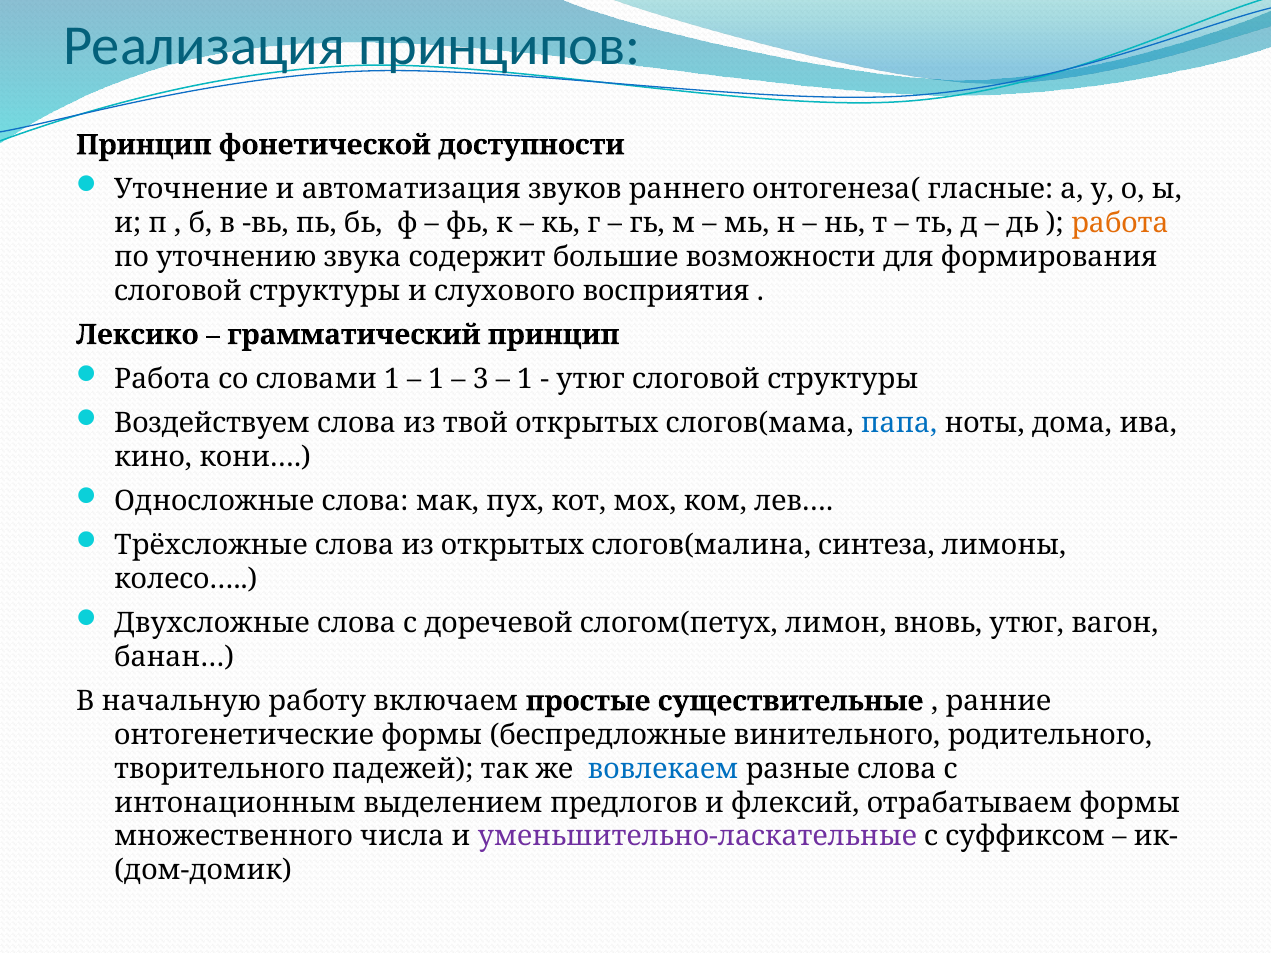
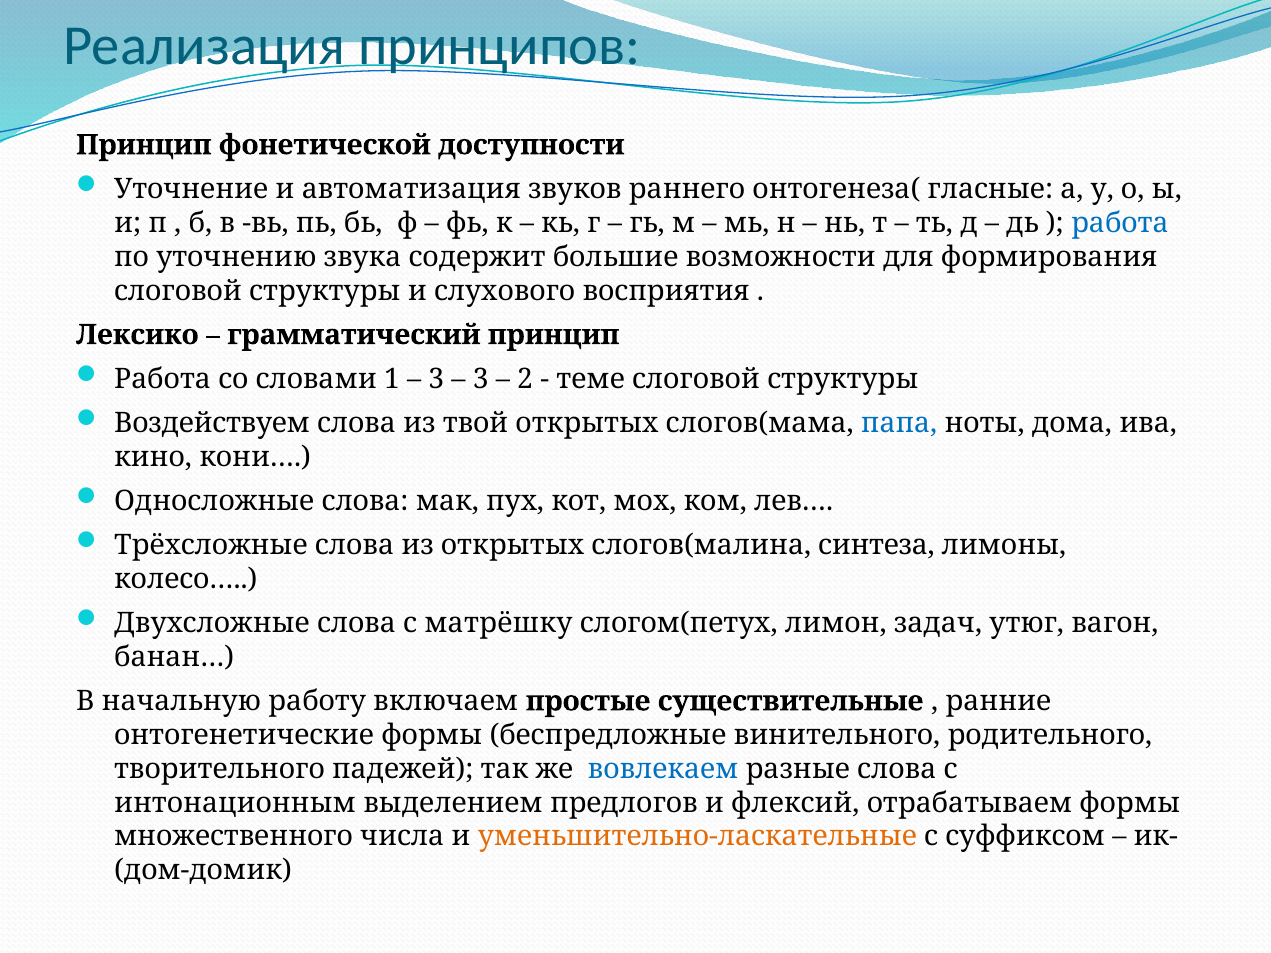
работа at (1120, 223) colour: orange -> blue
1 at (436, 379): 1 -> 3
1 at (525, 379): 1 -> 2
утюг at (591, 379): утюг -> теме
доречевой: доречевой -> матрёшку
вновь: вновь -> задач
уменьшительно-ласкательные colour: purple -> orange
